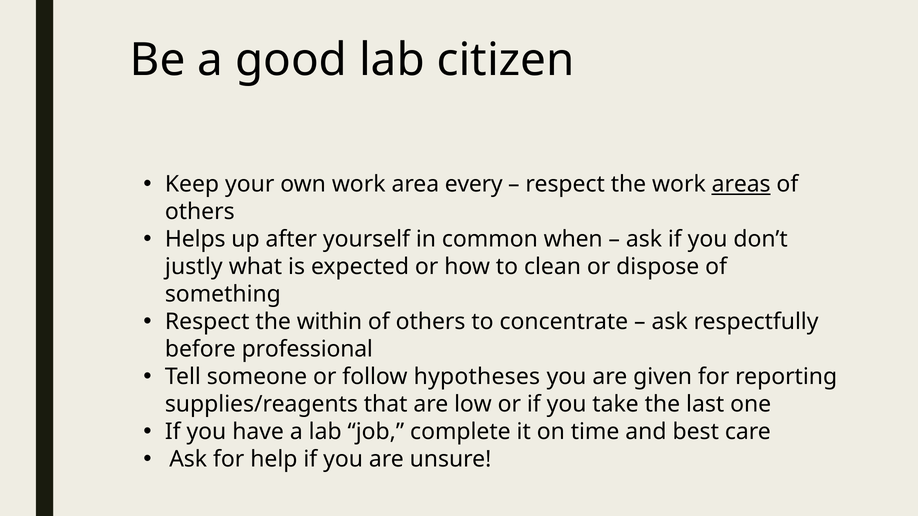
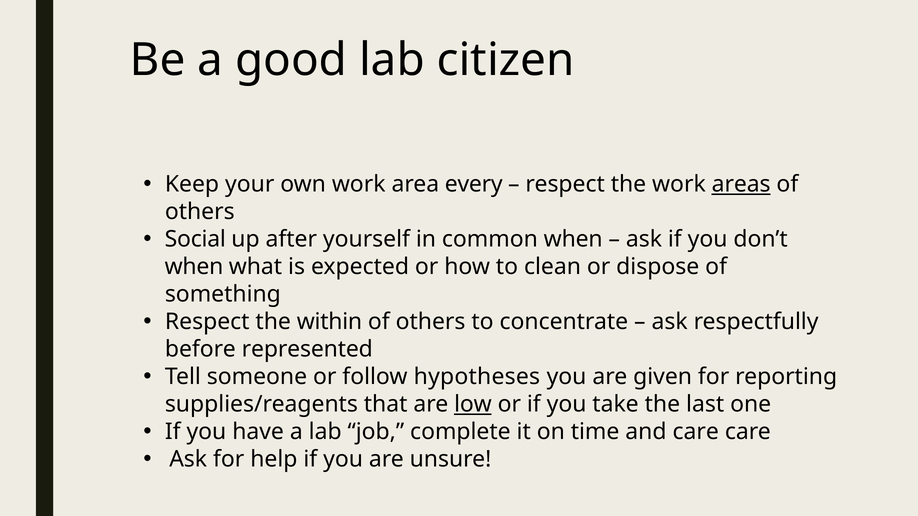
Helps: Helps -> Social
justly at (194, 267): justly -> when
professional: professional -> represented
low underline: none -> present
and best: best -> care
